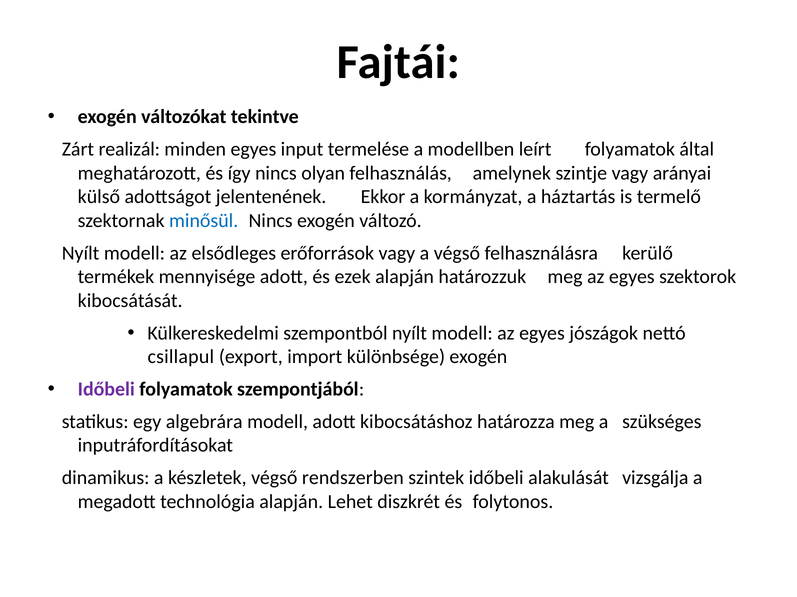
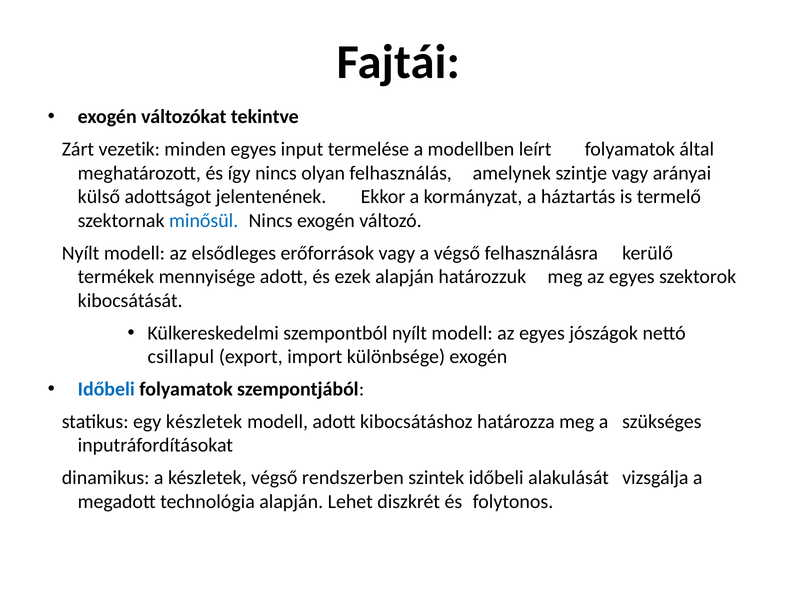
realizál: realizál -> vezetik
Időbeli at (106, 390) colour: purple -> blue
egy algebrára: algebrára -> készletek
